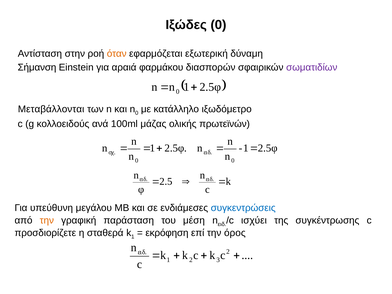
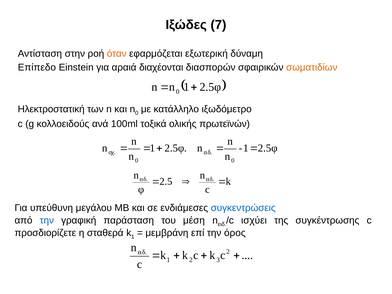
Ιξώδες 0: 0 -> 7
Σήμανση: Σήμανση -> Επίπεδο
φαρμάκου: φαρμάκου -> διαχέονται
σωματιδίων colour: purple -> orange
Μεταβάλλονται: Μεταβάλλονται -> Ηλεκτροστατική
μάζας: μάζας -> τοξικά
την at (47, 220) colour: orange -> blue
εκρόφηση: εκρόφηση -> μεμβράνη
